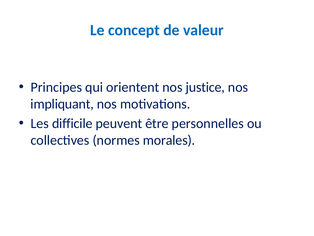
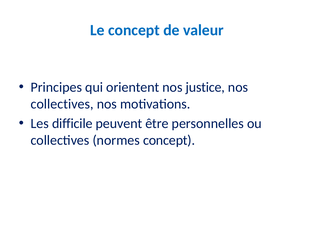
impliquant at (62, 104): impliquant -> collectives
normes morales: morales -> concept
